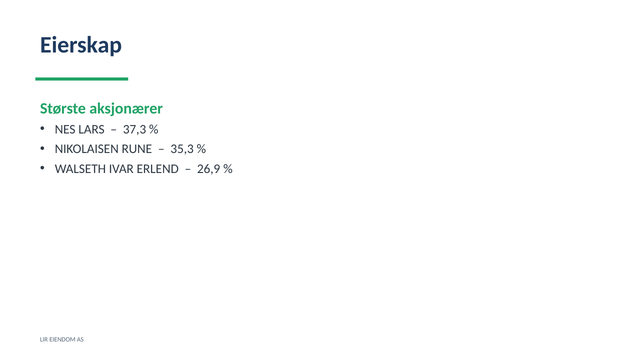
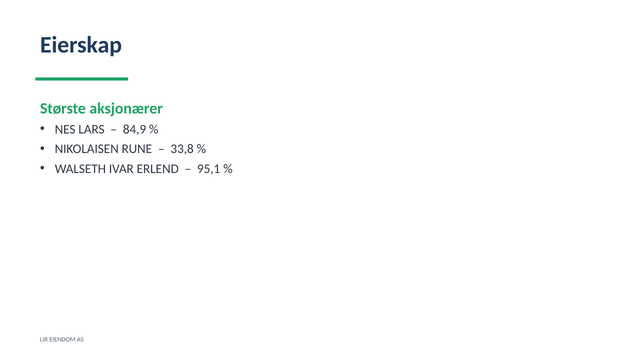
37,3: 37,3 -> 84,9
35,3: 35,3 -> 33,8
26,9: 26,9 -> 95,1
